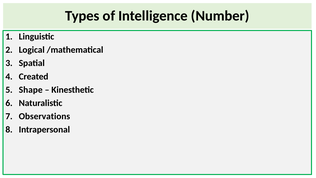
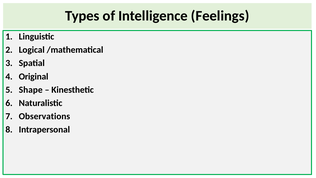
Number: Number -> Feelings
Created: Created -> Original
